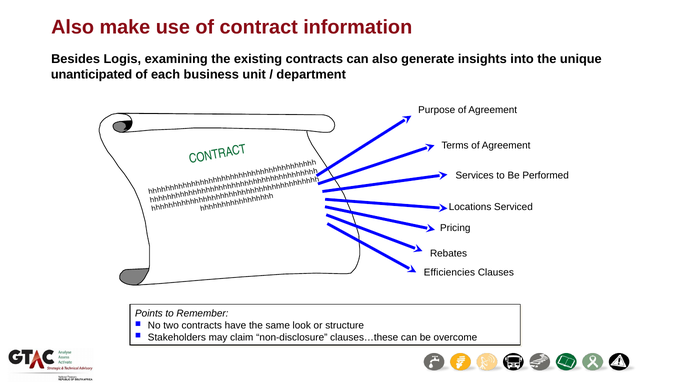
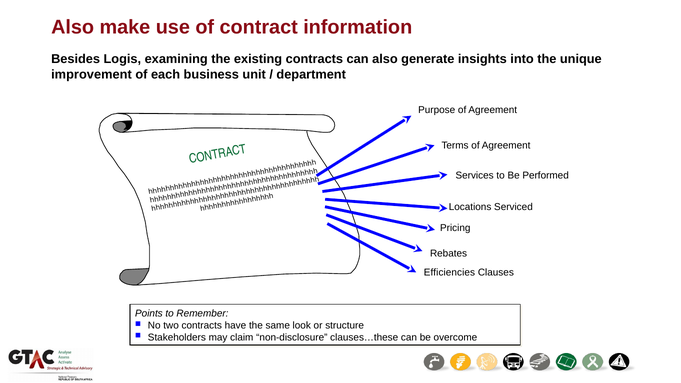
unanticipated: unanticipated -> improvement
